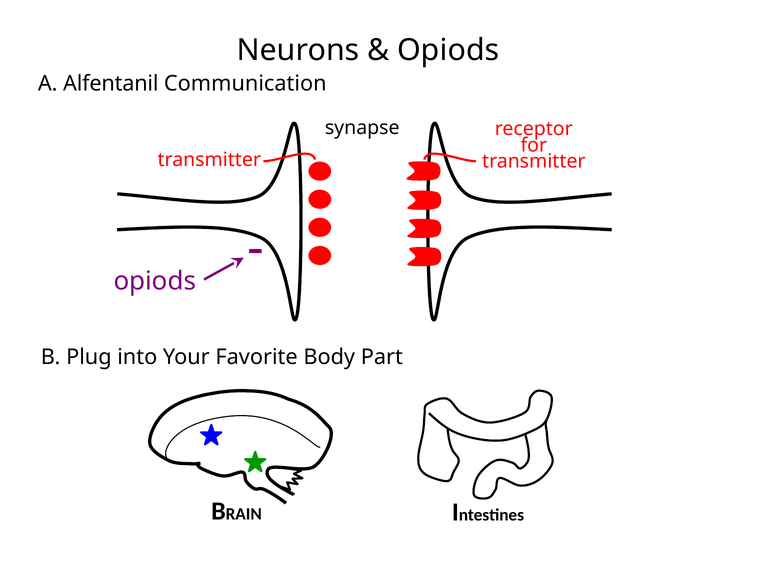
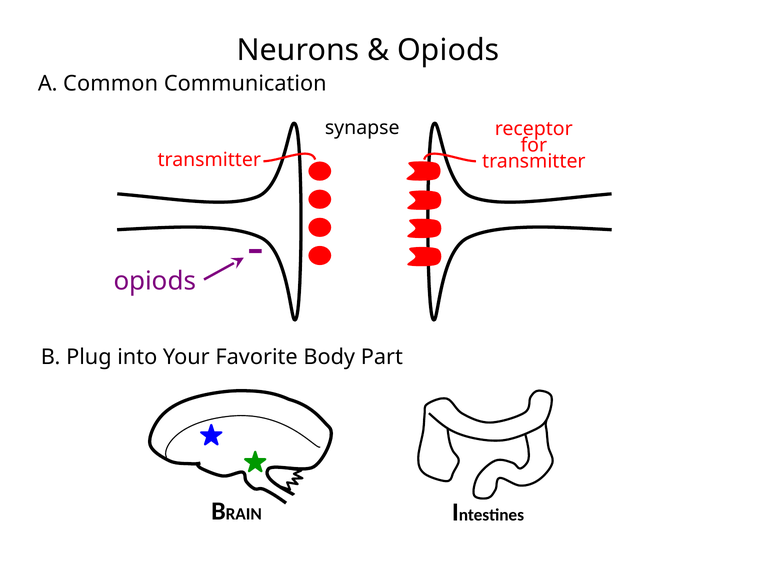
Alfentanil: Alfentanil -> Common
